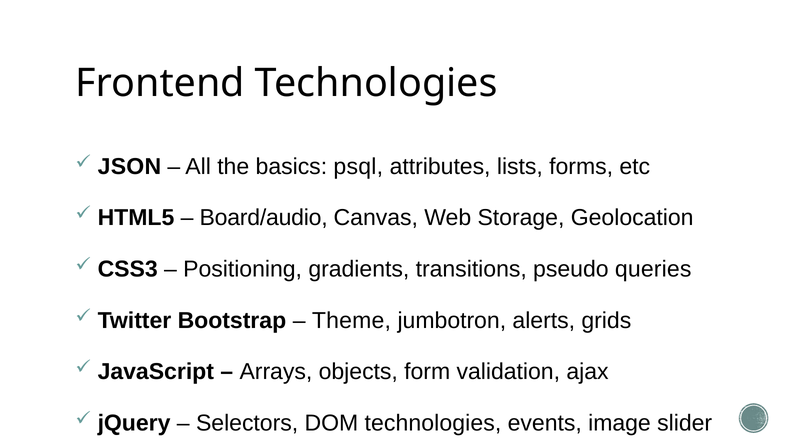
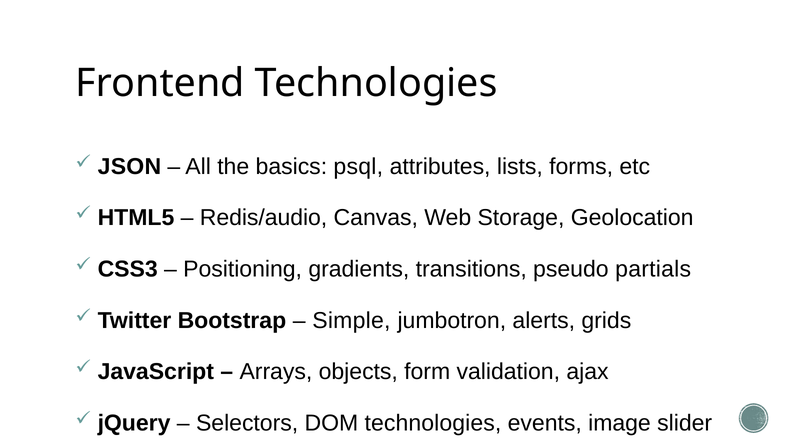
Board/audio: Board/audio -> Redis/audio
queries: queries -> partials
Theme: Theme -> Simple
